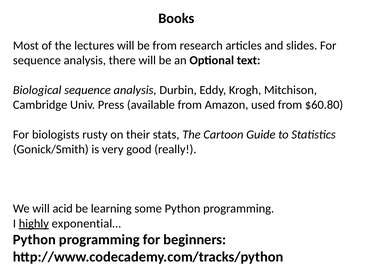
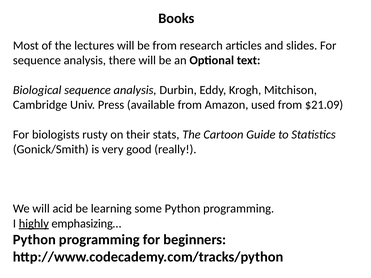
$60.80: $60.80 -> $21.09
exponential…: exponential… -> emphasizing…
